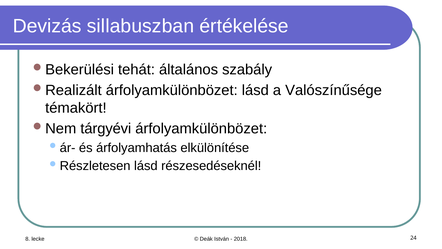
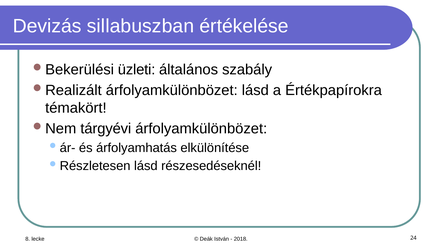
tehát: tehát -> üzleti
Valószínűsége: Valószínűsége -> Értékpapírokra
